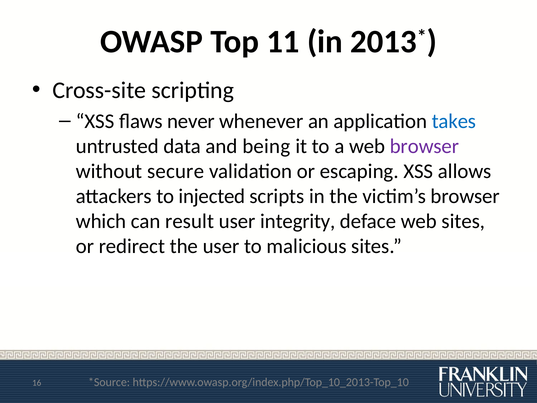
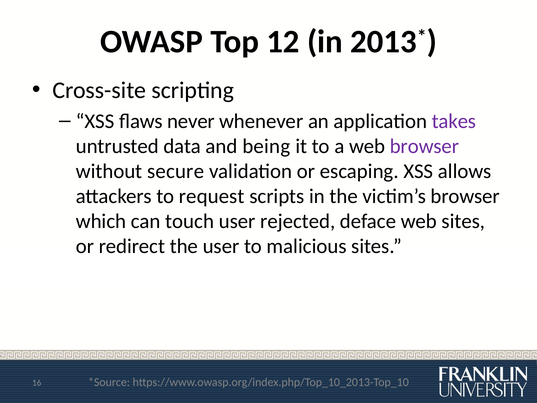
11: 11 -> 12
takes colour: blue -> purple
injected: injected -> request
result: result -> touch
integrity: integrity -> rejected
